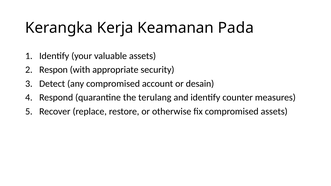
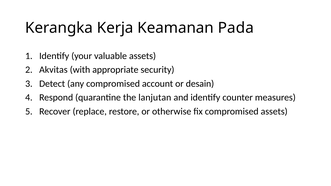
Respon: Respon -> Akvitas
terulang: terulang -> lanjutan
